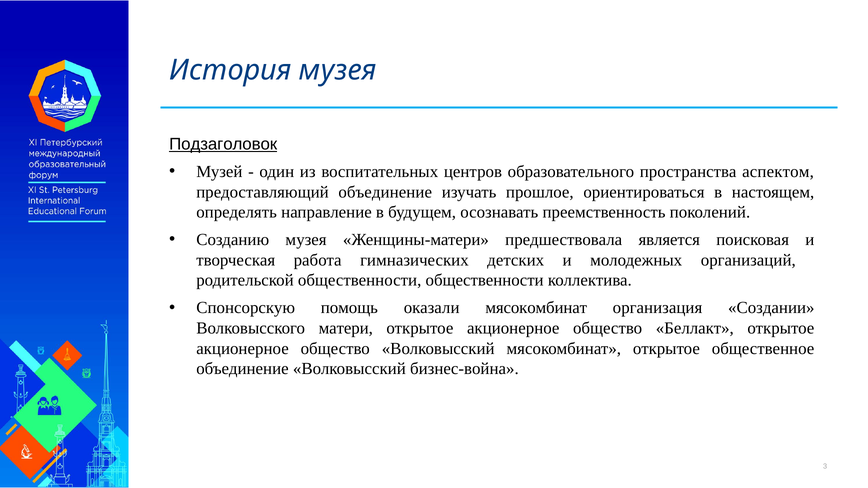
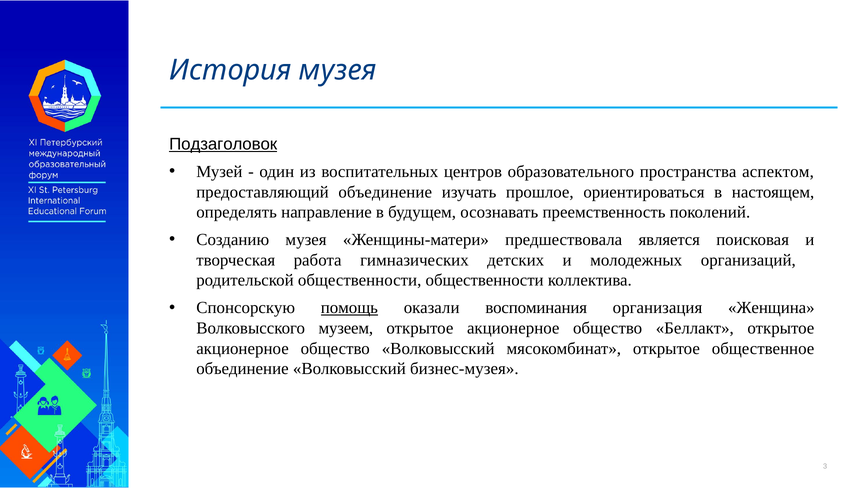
помощь underline: none -> present
оказали мясокомбинат: мясокомбинат -> воспоминания
Создании: Создании -> Женщина
матери: матери -> музеем
бизнес-война: бизнес-война -> бизнес-музея
